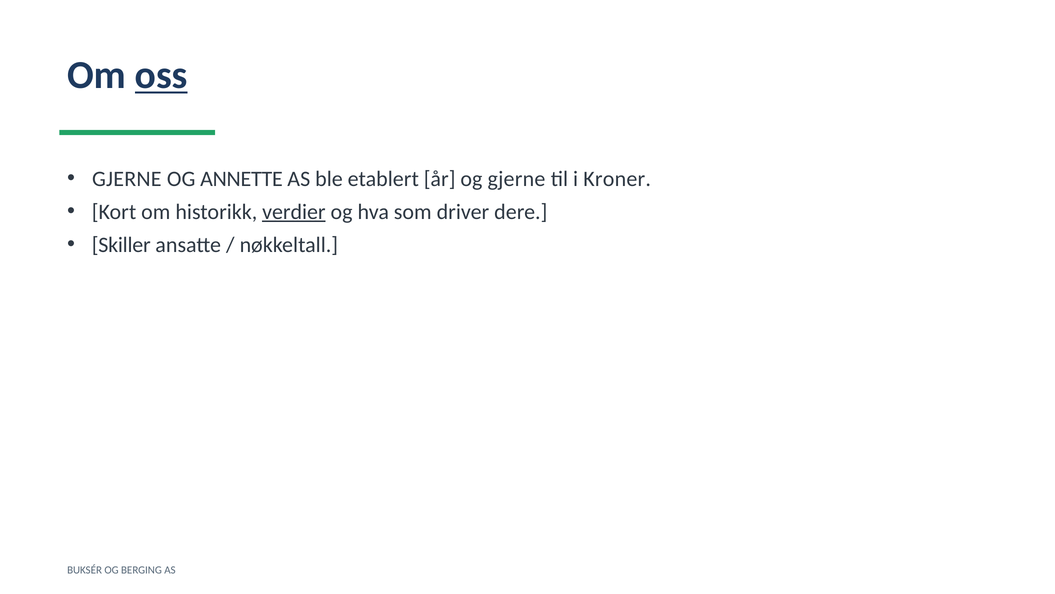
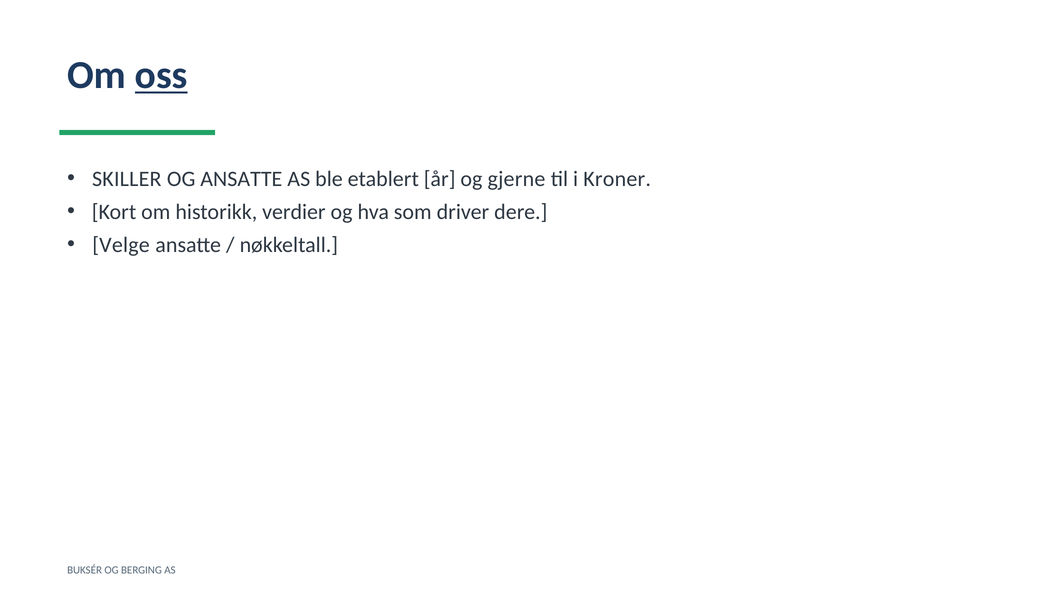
GJERNE at (127, 179): GJERNE -> SKILLER
OG ANNETTE: ANNETTE -> ANSATTE
verdier underline: present -> none
Skiller: Skiller -> Velge
